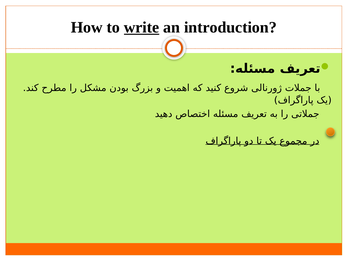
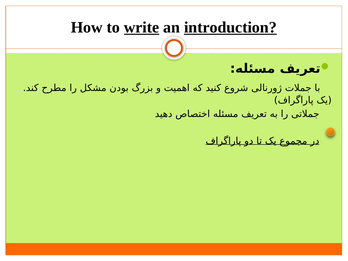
introduction underline: none -> present
